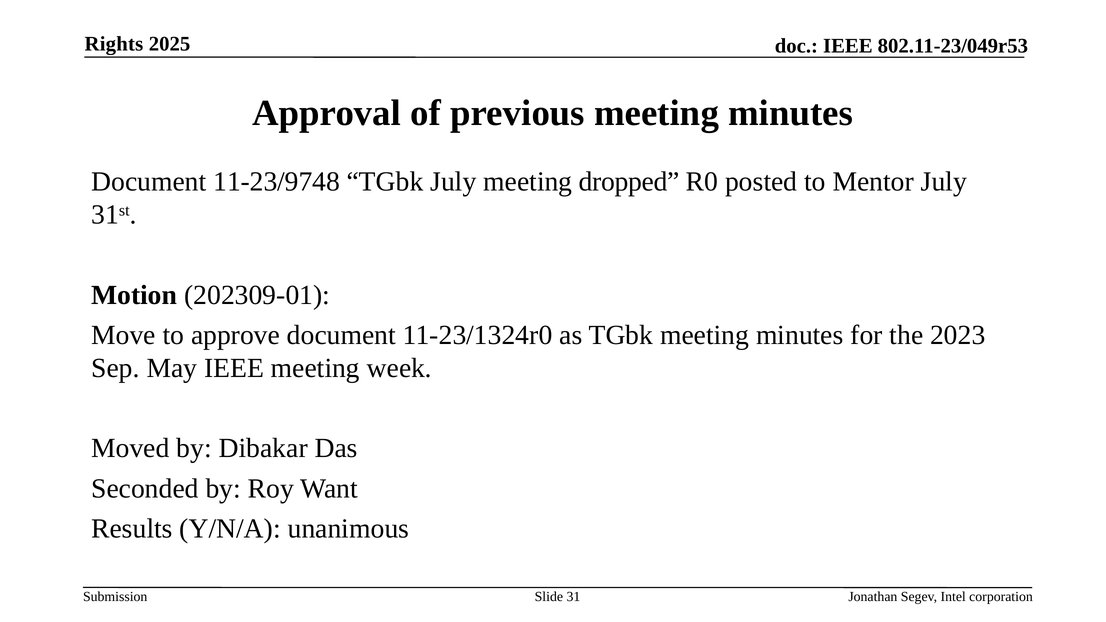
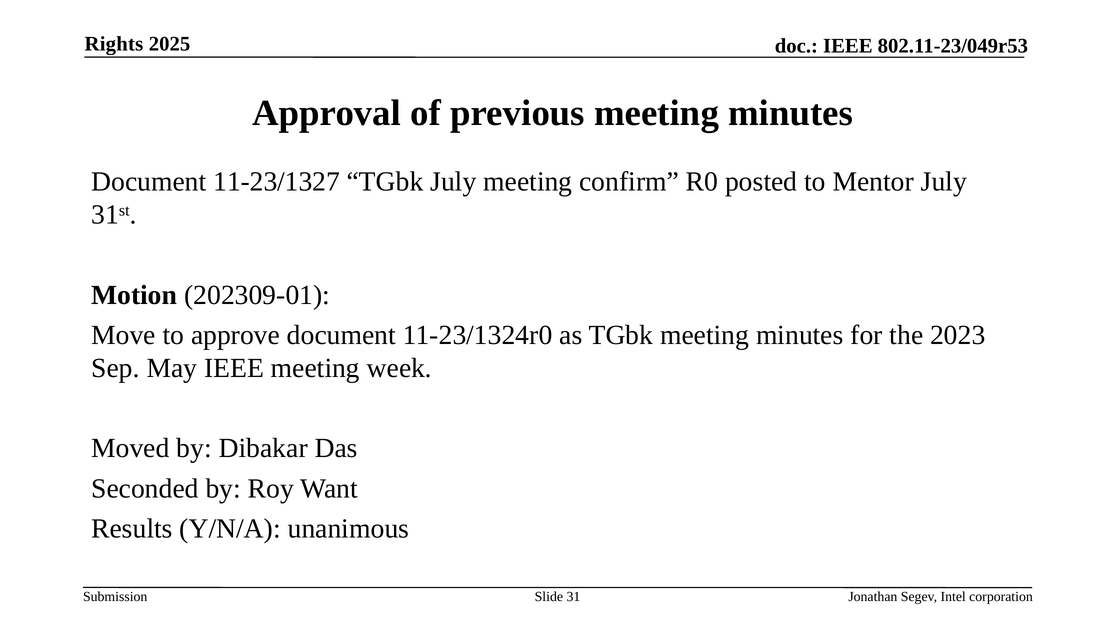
11-23/9748: 11-23/9748 -> 11-23/1327
dropped: dropped -> confirm
